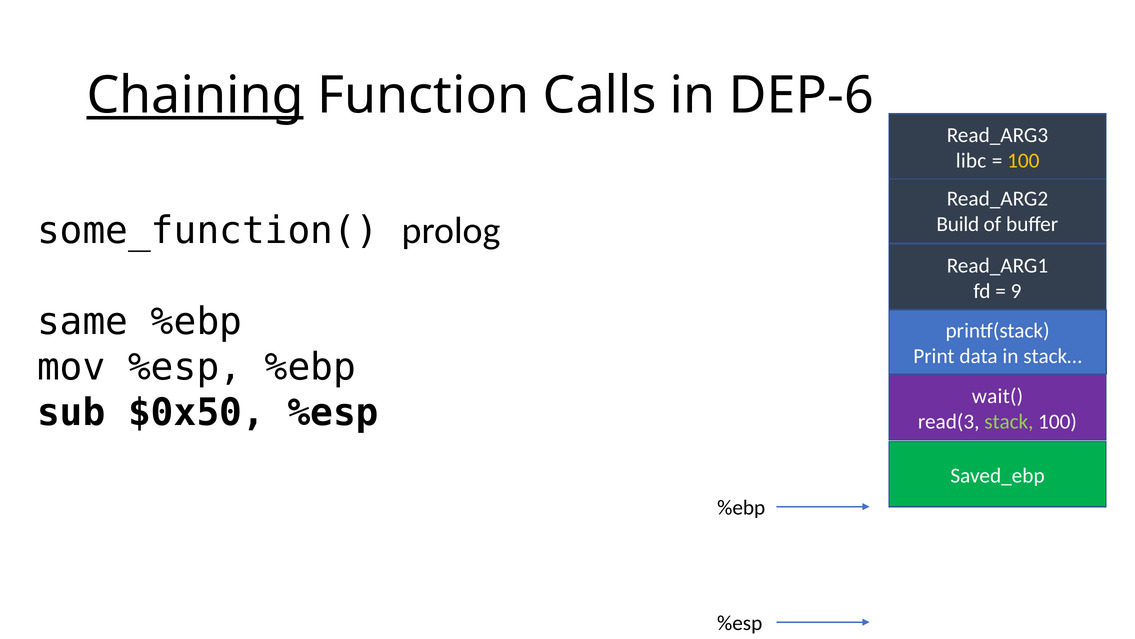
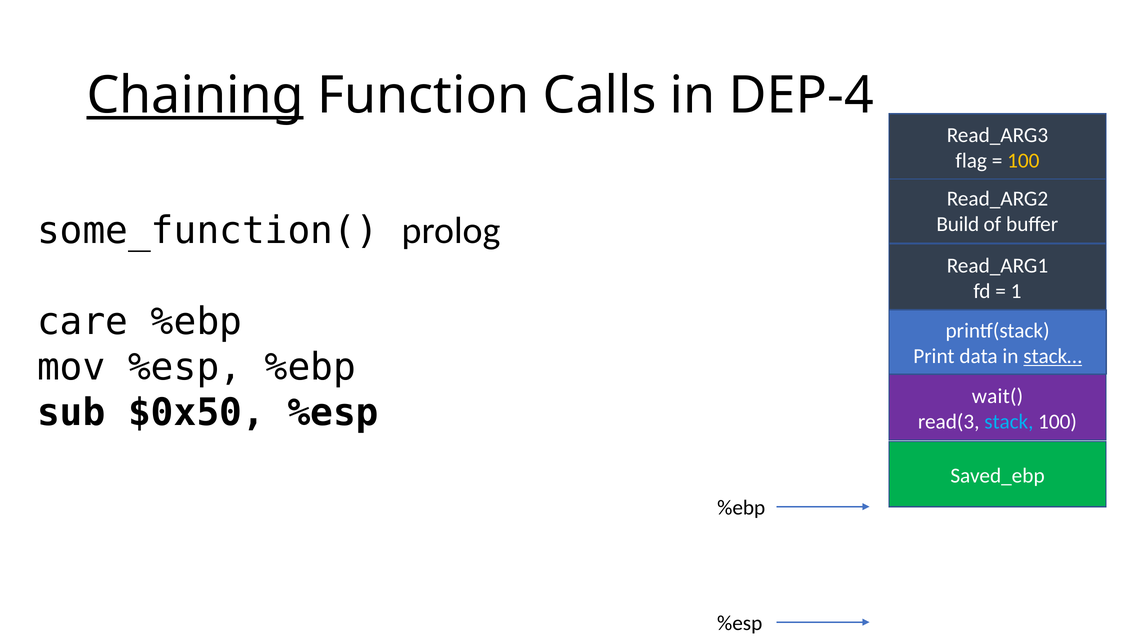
DEP-6: DEP-6 -> DEP-4
libc: libc -> flag
9: 9 -> 1
same: same -> care
stack… underline: none -> present
stack colour: light green -> light blue
